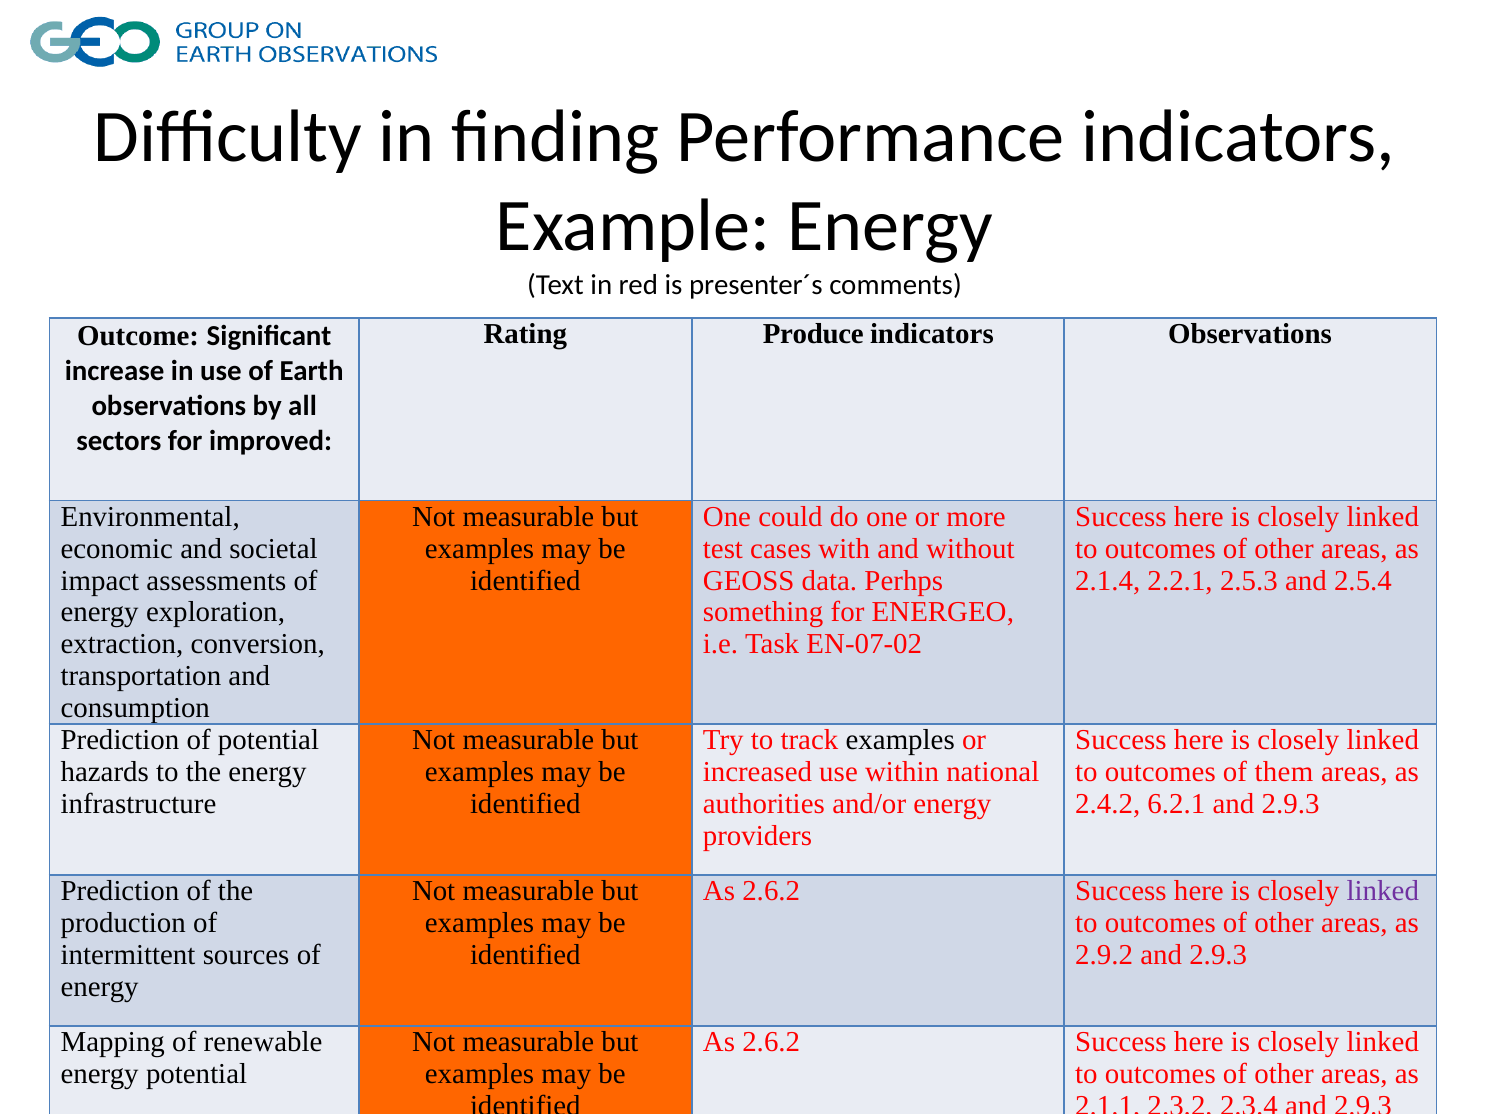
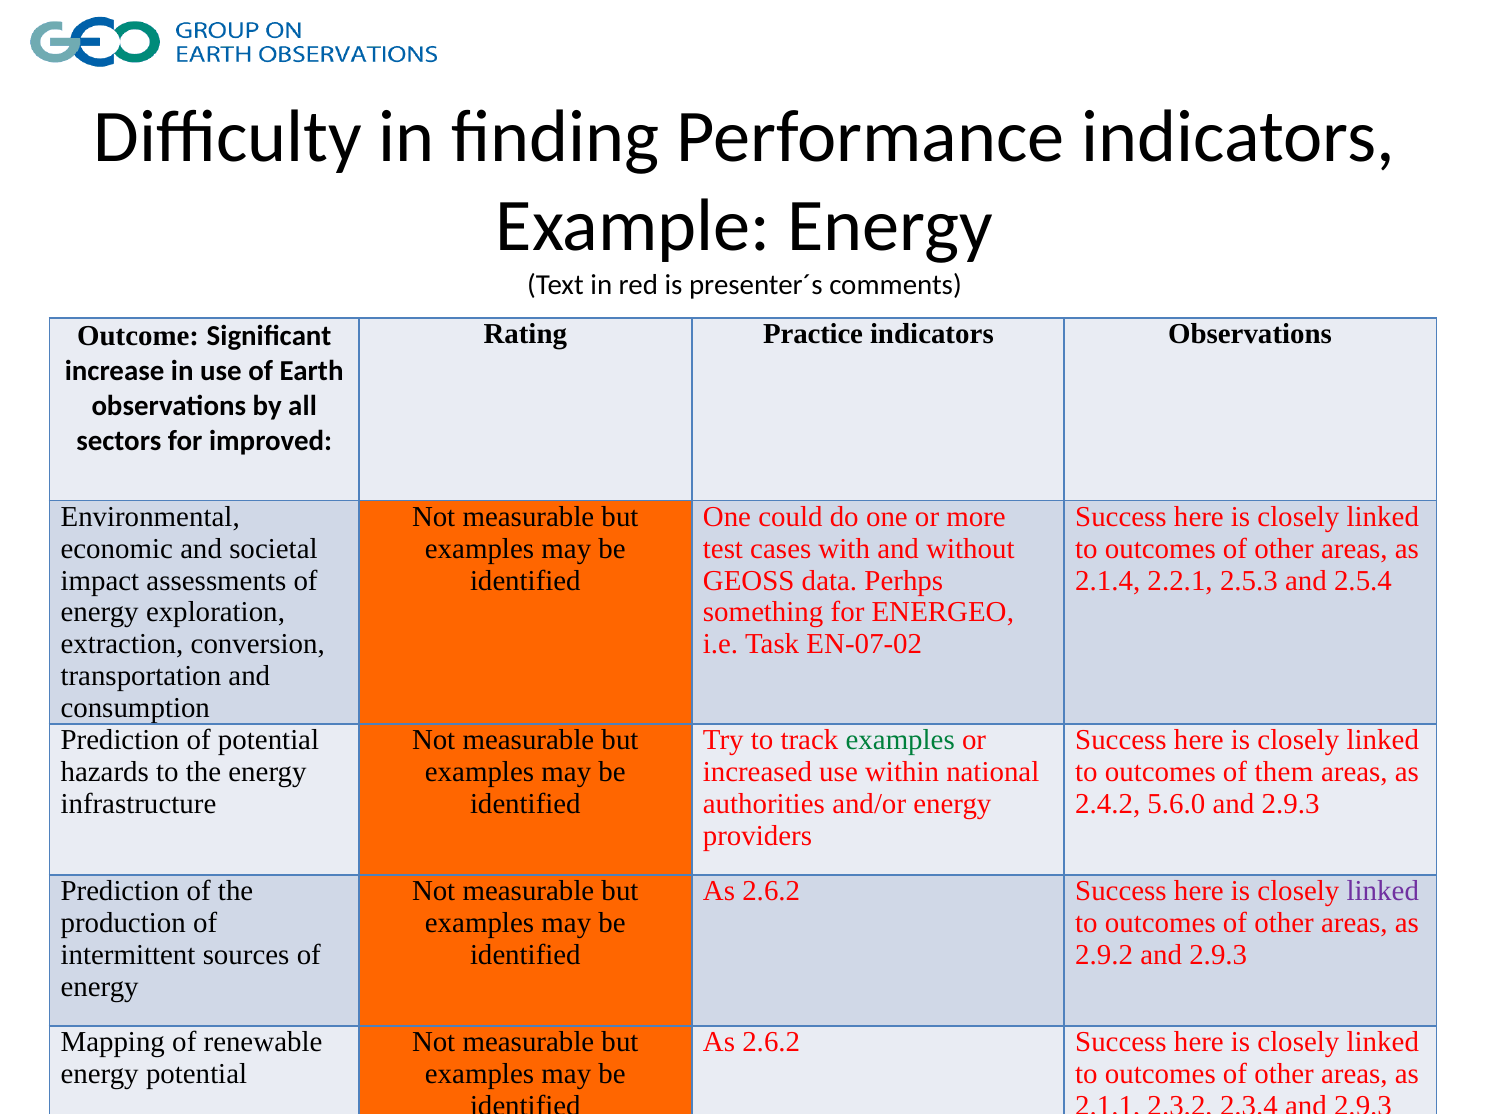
Produce: Produce -> Practice
examples at (900, 741) colour: black -> green
6.2.1: 6.2.1 -> 5.6.0
